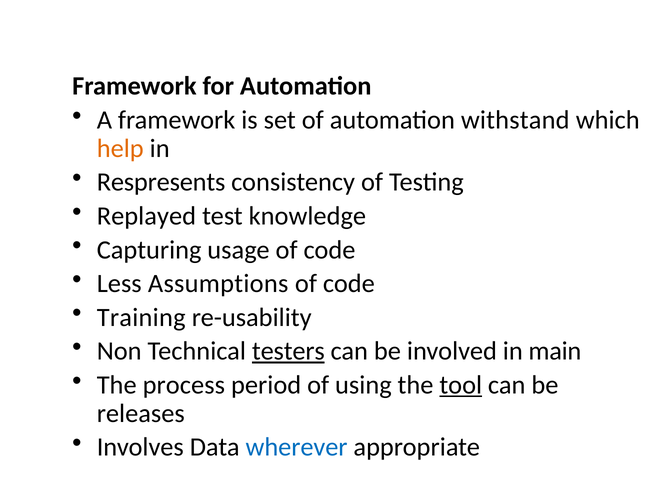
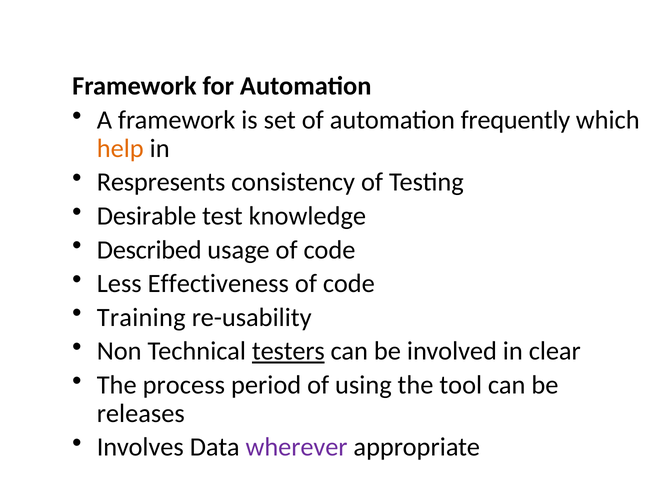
withstand: withstand -> frequently
Replayed: Replayed -> Desirable
Capturing: Capturing -> Described
Assumptions: Assumptions -> Effectiveness
main: main -> clear
tool underline: present -> none
wherever colour: blue -> purple
